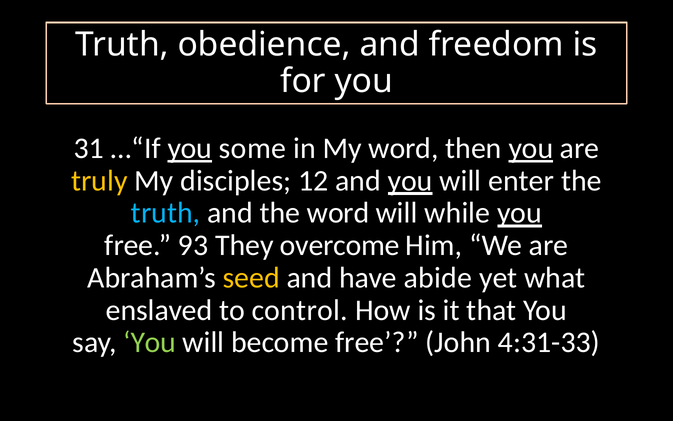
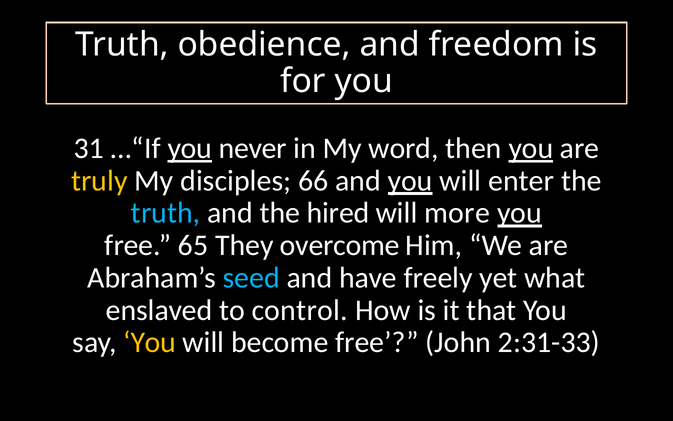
some: some -> never
12: 12 -> 66
the word: word -> hired
while: while -> more
93: 93 -> 65
seed colour: yellow -> light blue
abide: abide -> freely
You at (150, 342) colour: light green -> yellow
4:31-33: 4:31-33 -> 2:31-33
